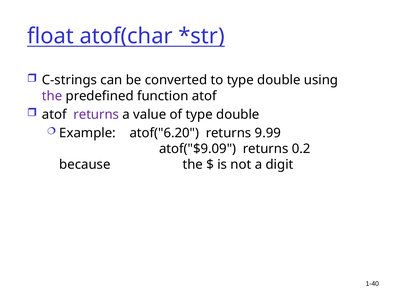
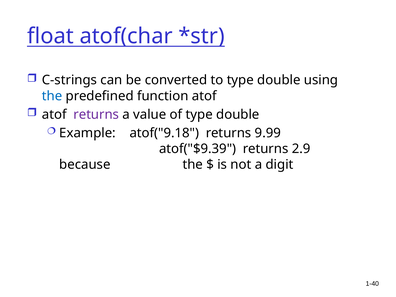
the at (52, 96) colour: purple -> blue
atof("6.20: atof("6.20 -> atof("9.18
atof("$9.09: atof("$9.09 -> atof("$9.39
0.2: 0.2 -> 2.9
